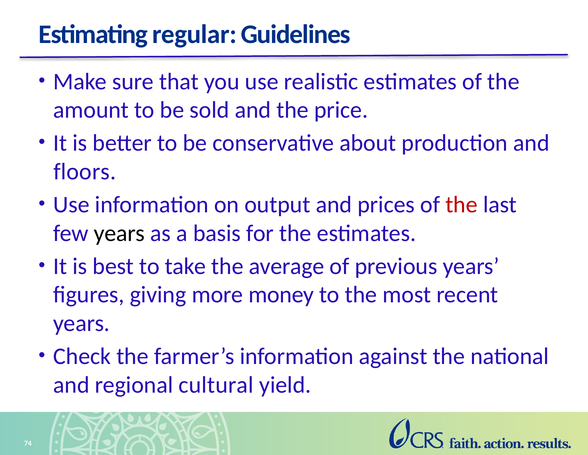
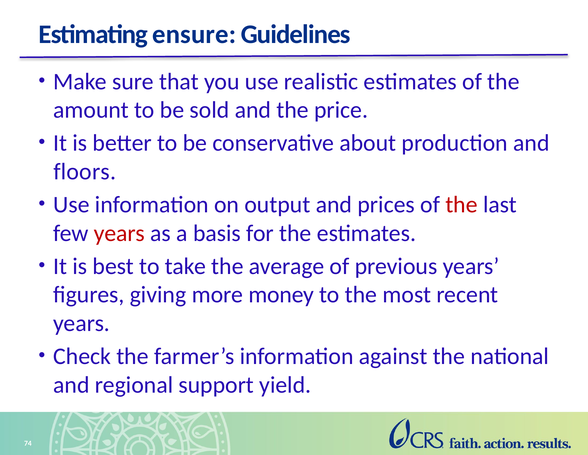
regular: regular -> ensure
years at (119, 233) colour: black -> red
cultural: cultural -> support
